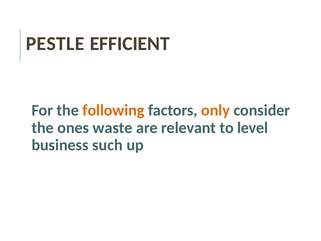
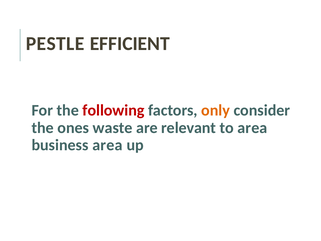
following colour: orange -> red
to level: level -> area
business such: such -> area
